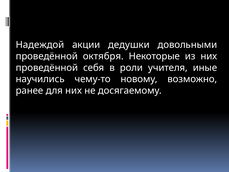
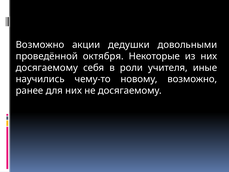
Надеждой at (40, 45): Надеждой -> Возможно
проведённой at (47, 68): проведённой -> досягаемому
